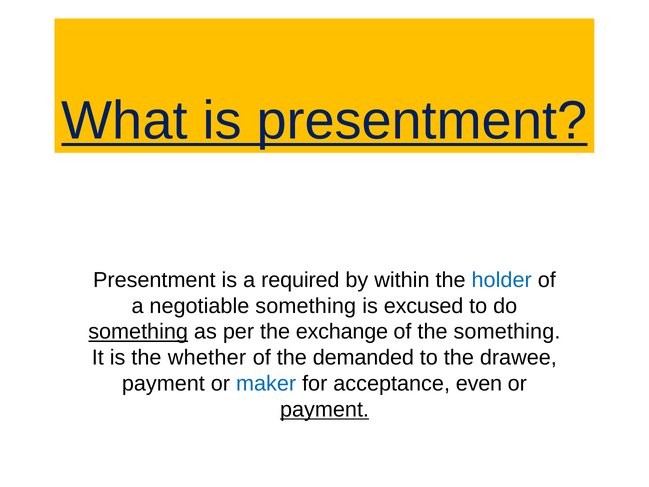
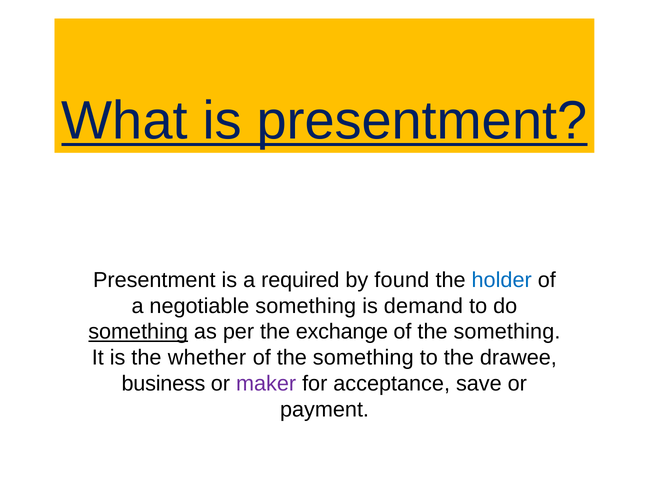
within: within -> found
excused: excused -> demand
demanded at (363, 358): demanded -> something
payment at (163, 384): payment -> business
maker colour: blue -> purple
even: even -> save
payment at (325, 410) underline: present -> none
